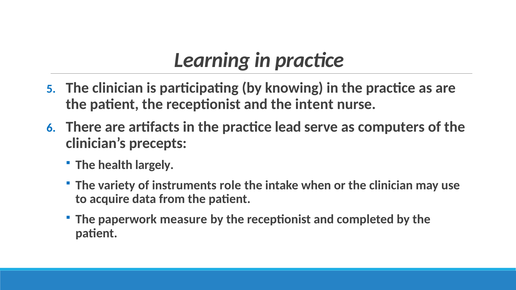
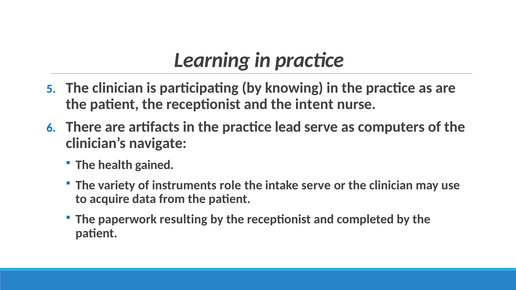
precepts: precepts -> navigate
largely: largely -> gained
intake when: when -> serve
measure: measure -> resulting
